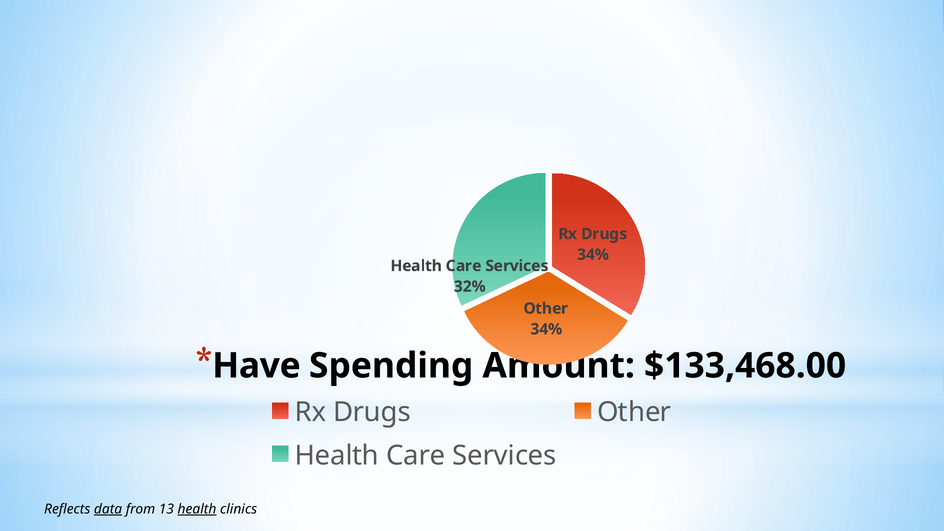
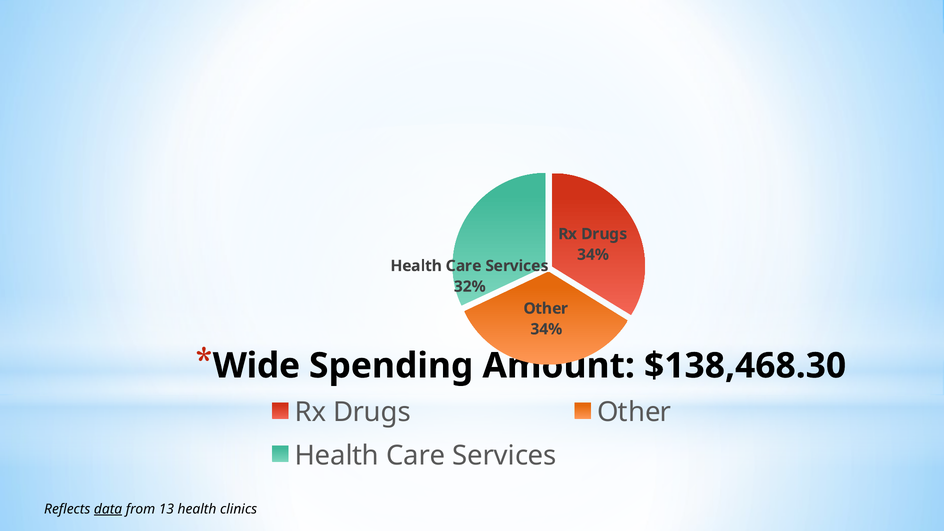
Have: Have -> Wide
$133,468.00: $133,468.00 -> $138,468.30
health at (197, 509) underline: present -> none
